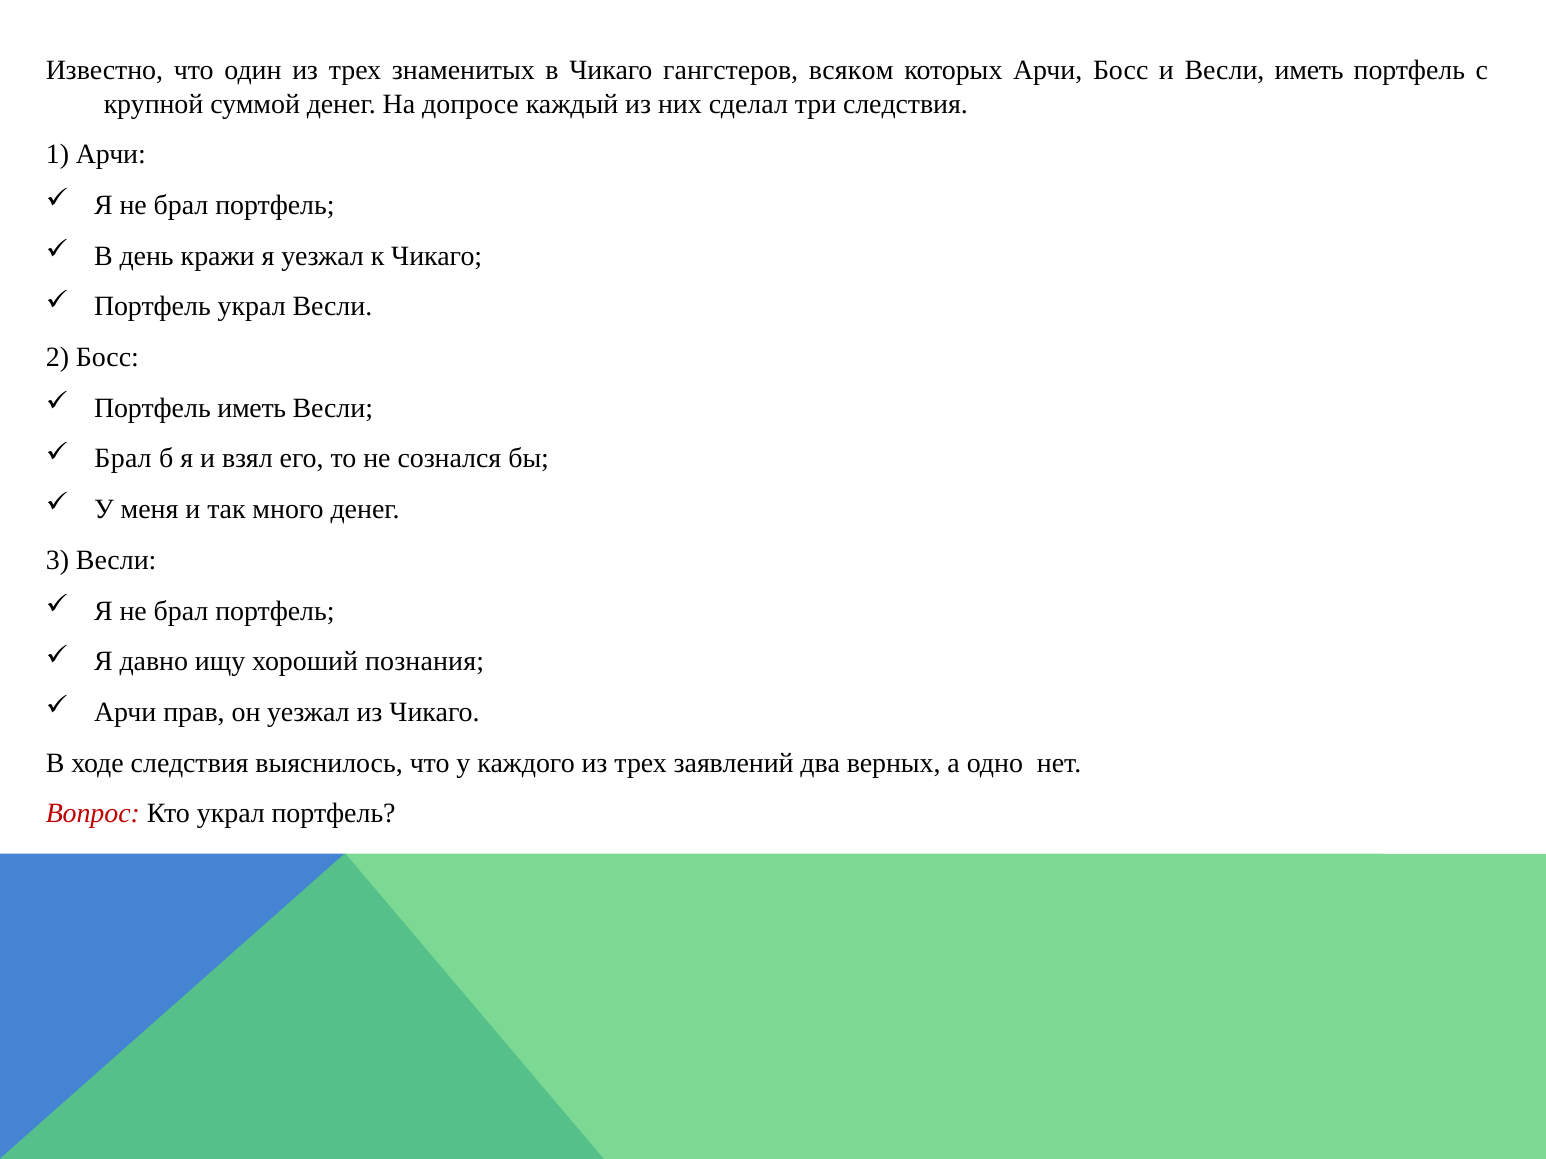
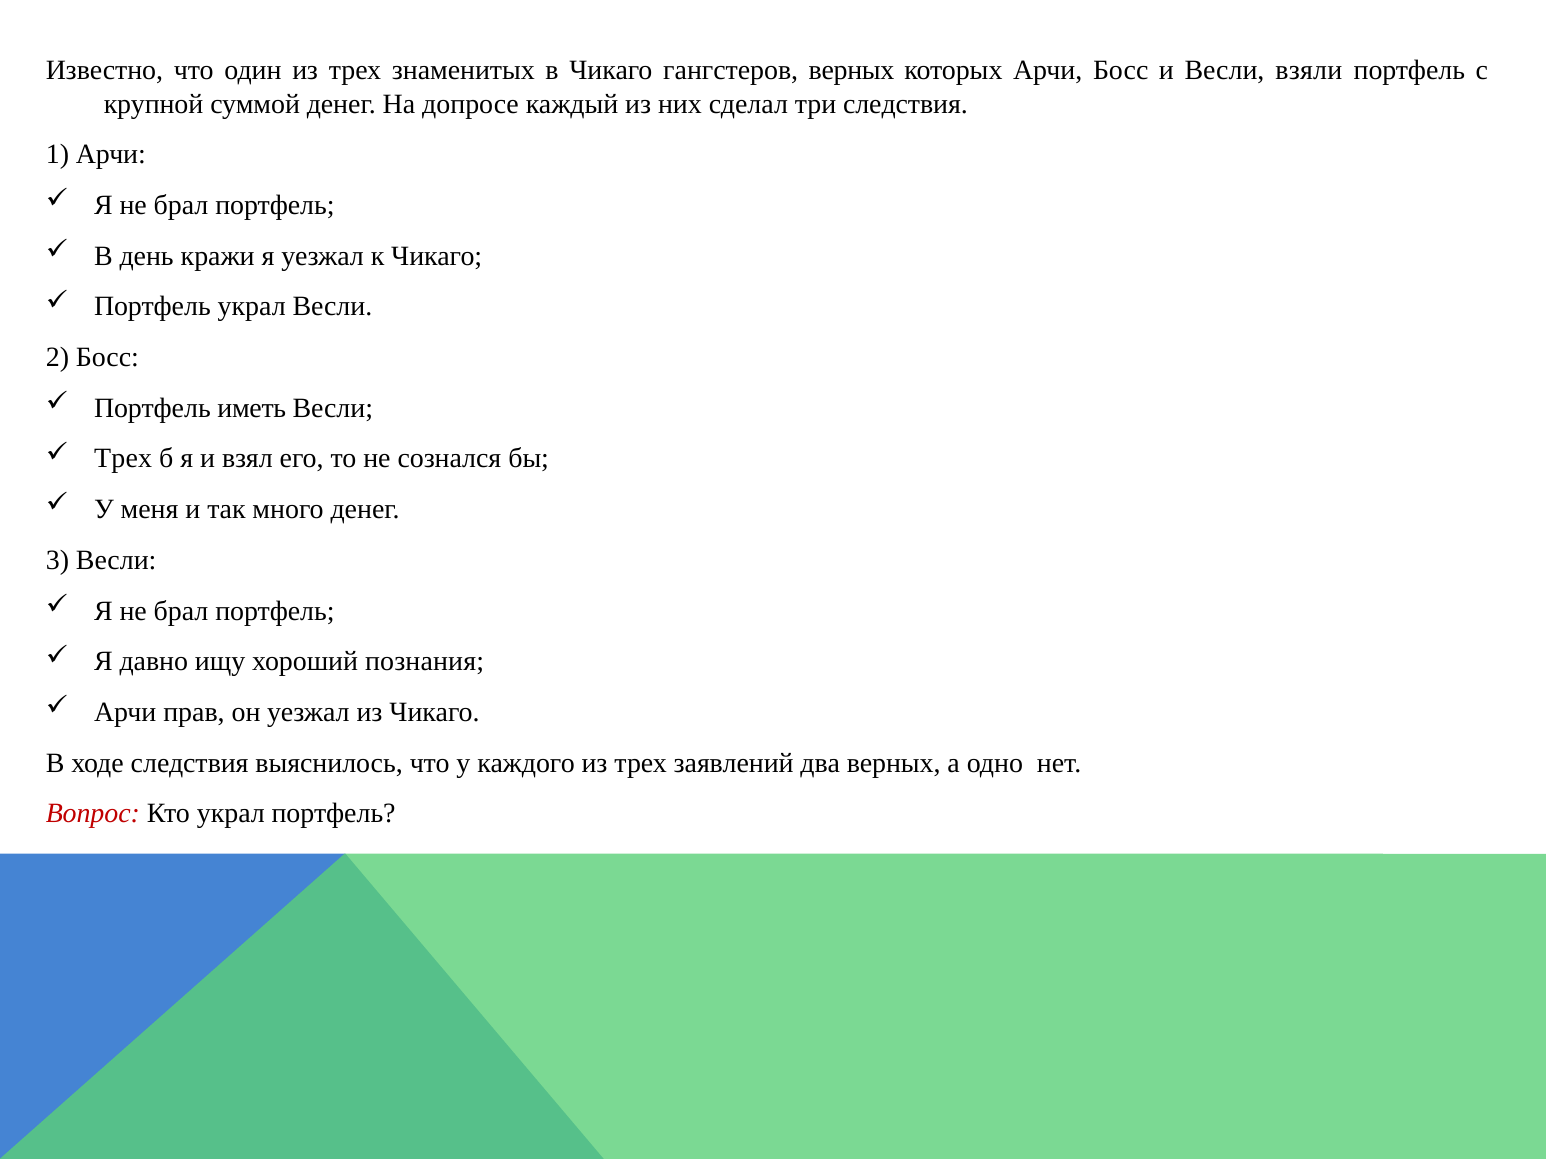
гангстеров всяком: всяком -> верных
Весли иметь: иметь -> взяли
Брал at (123, 459): Брал -> Трех
